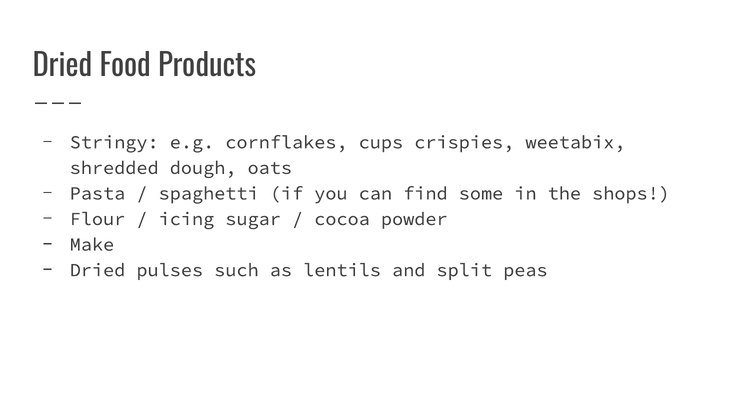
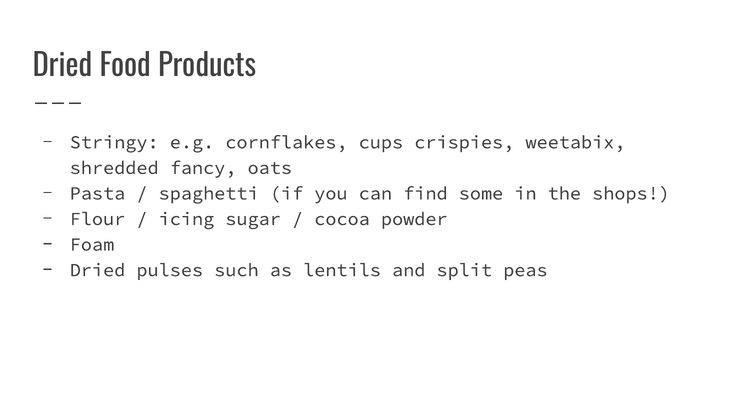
dough: dough -> fancy
Make: Make -> Foam
